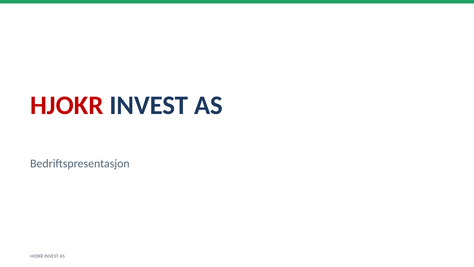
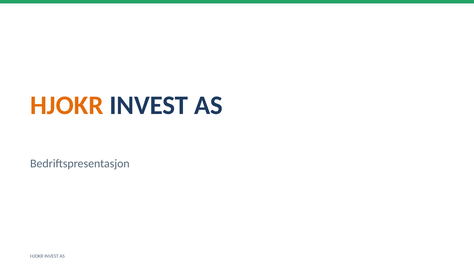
HJOKR at (67, 105) colour: red -> orange
